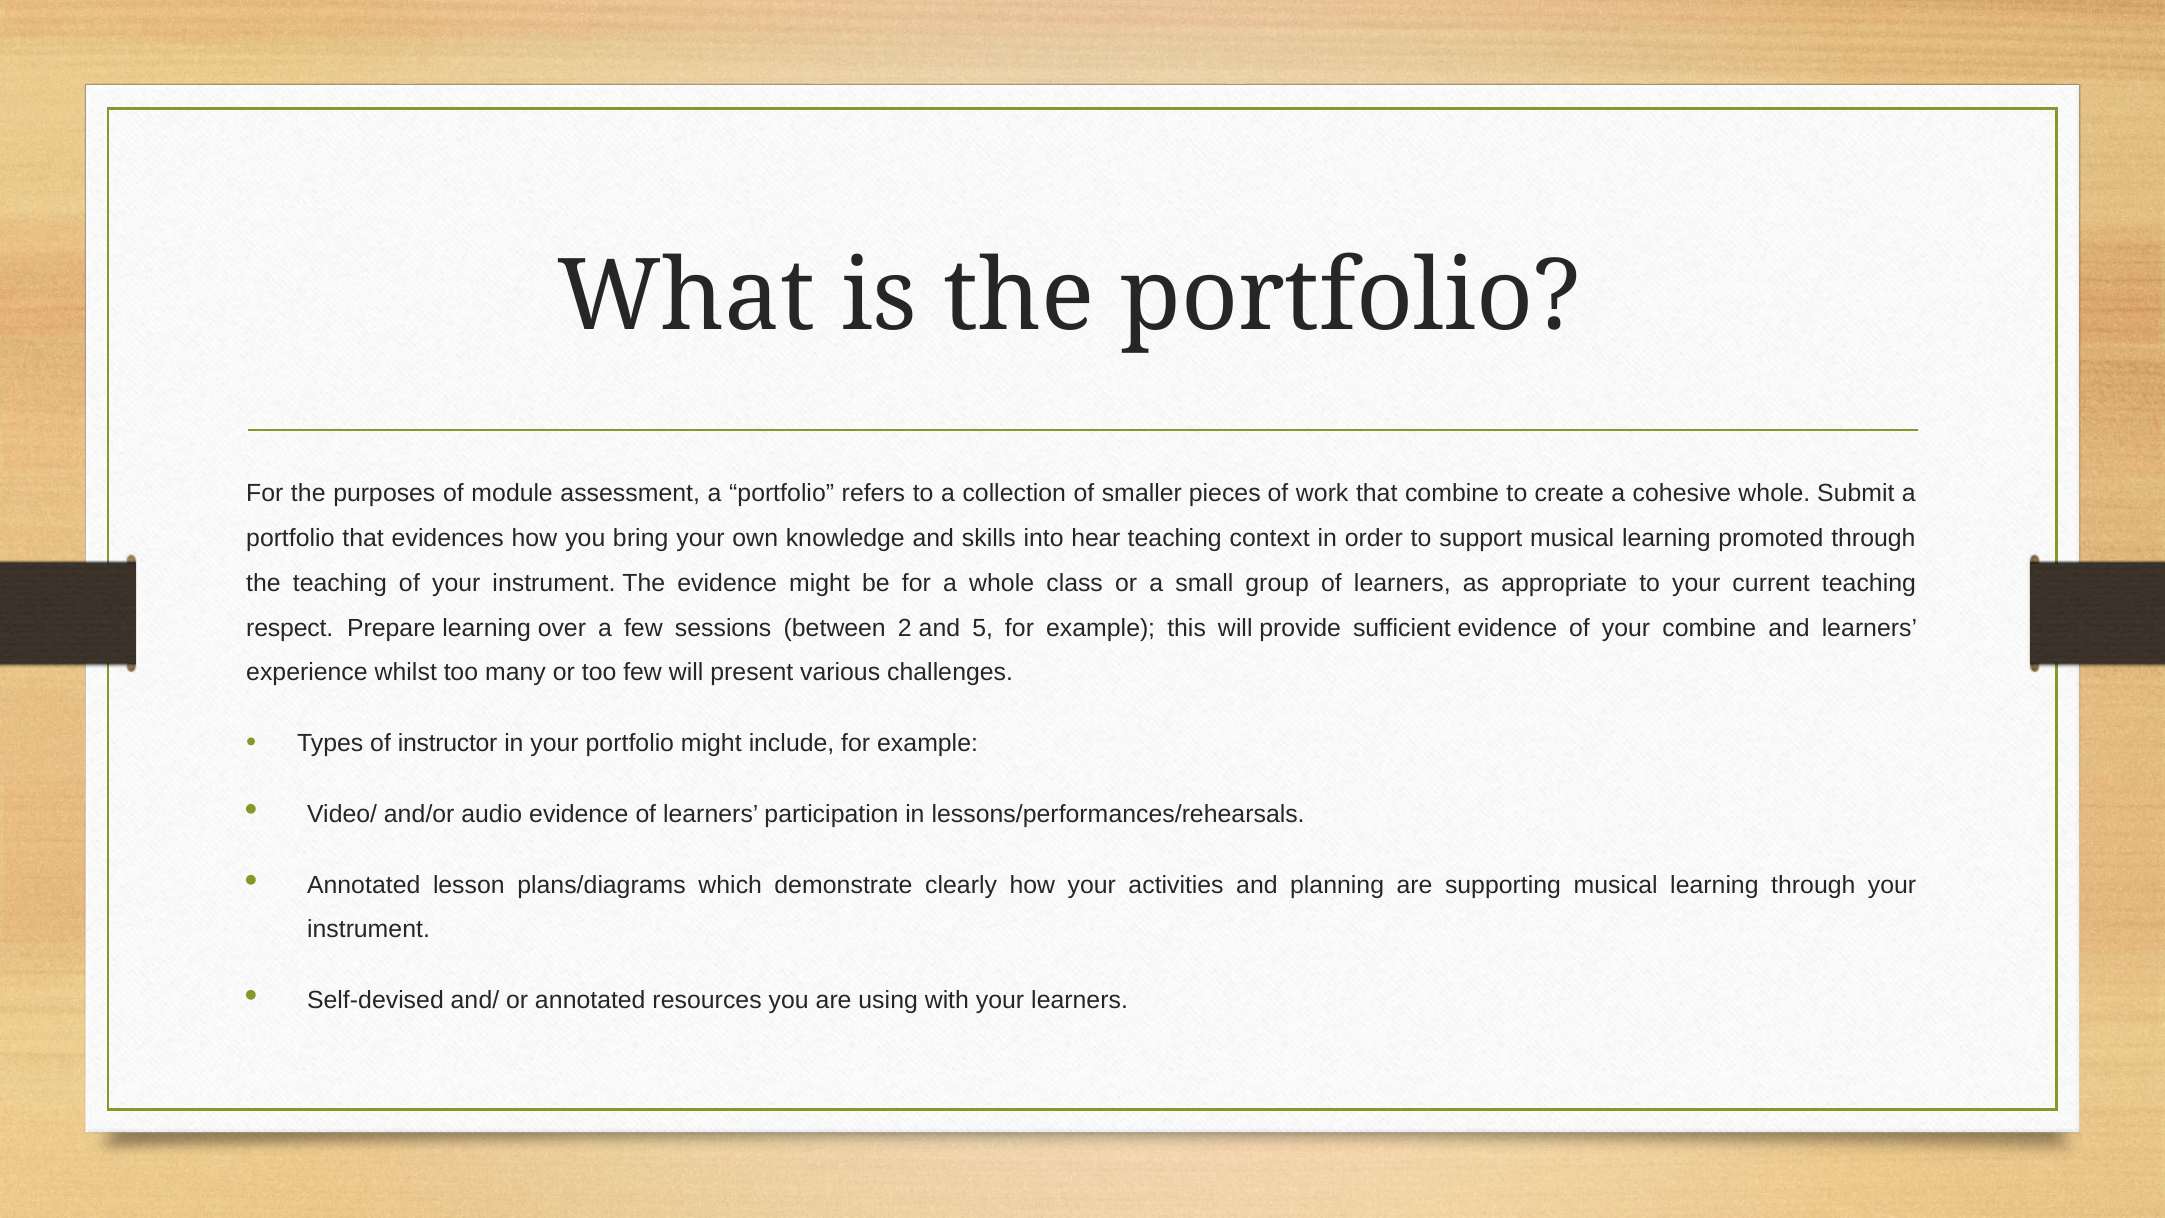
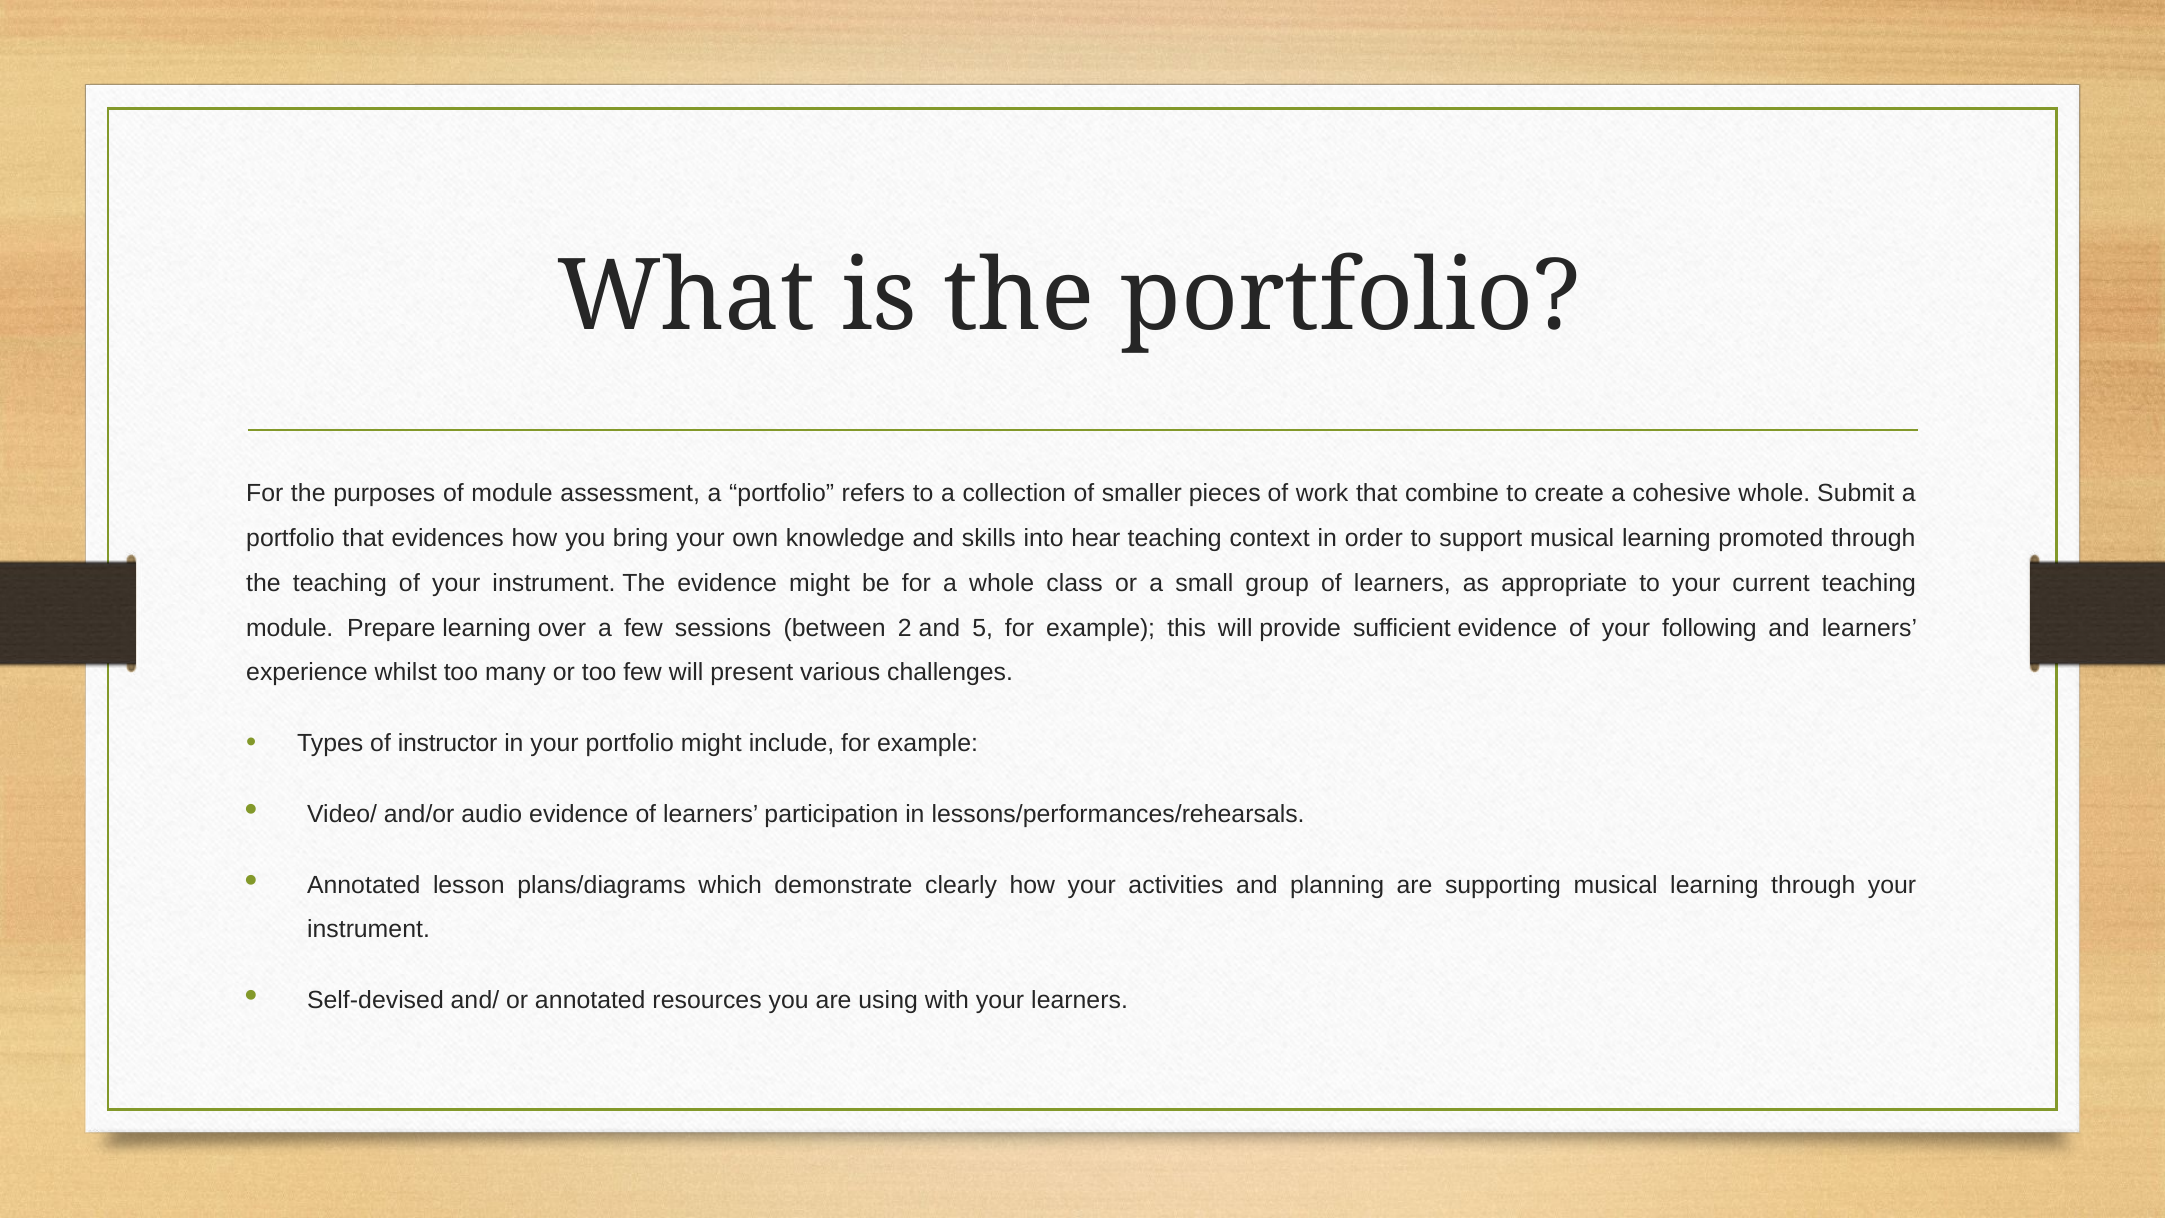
respect at (290, 628): respect -> module
your combine: combine -> following
